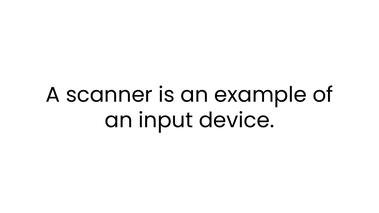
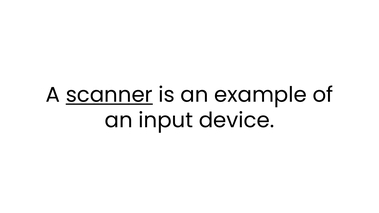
scanner underline: none -> present
